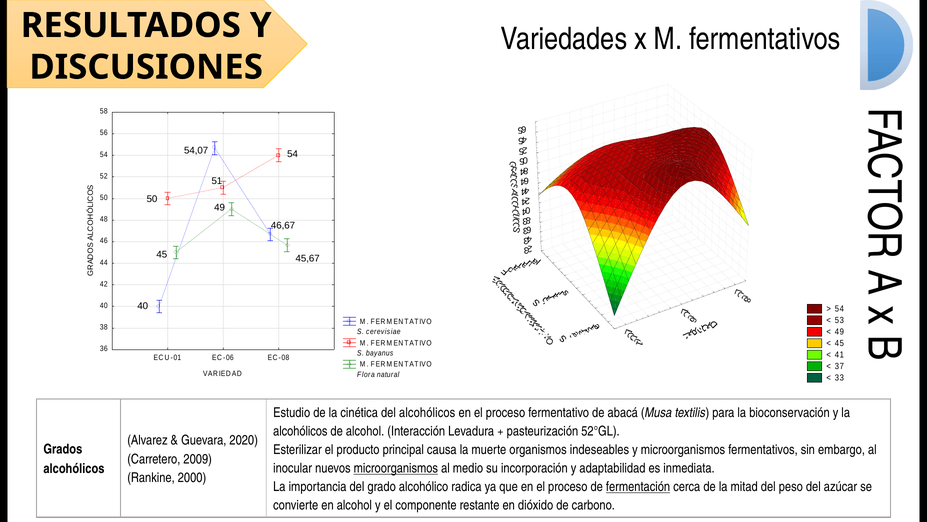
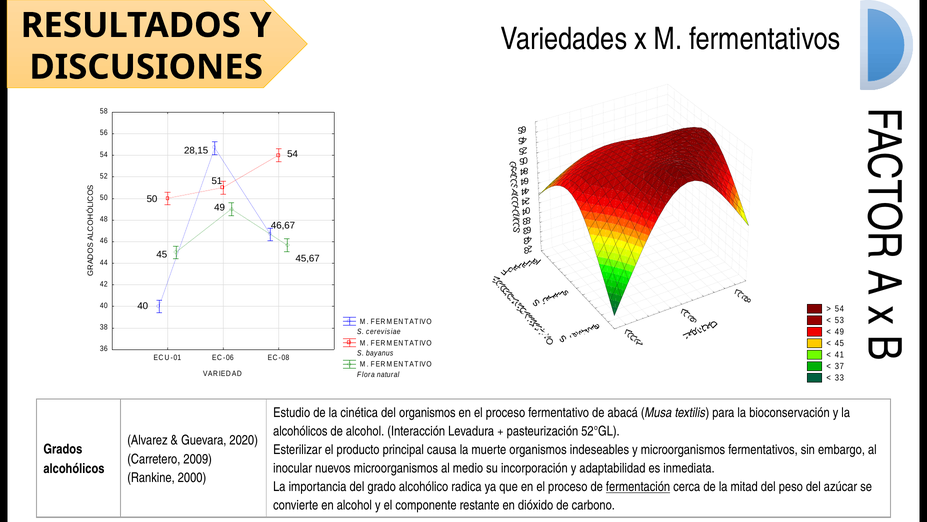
54,07: 54,07 -> 28,15
del alcohólicos: alcohólicos -> organismos
microorganismos at (396, 468) underline: present -> none
